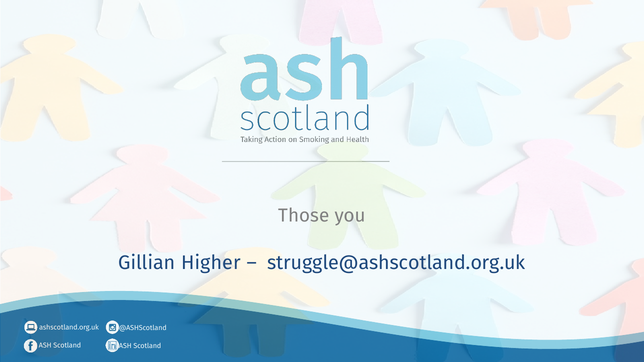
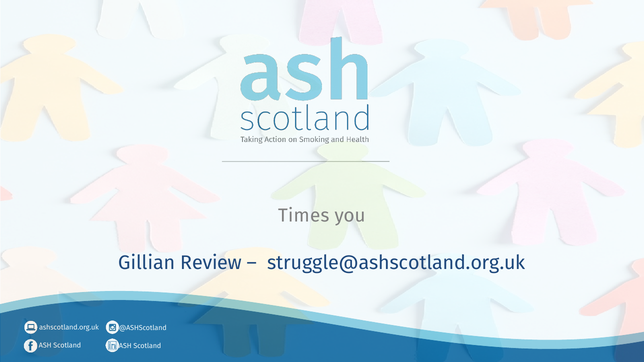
Those: Those -> Times
Higher: Higher -> Review
